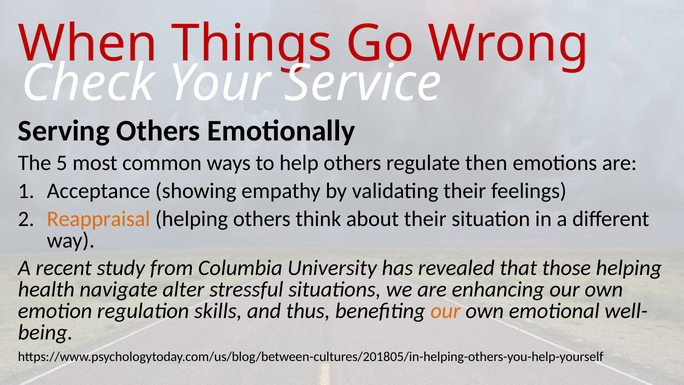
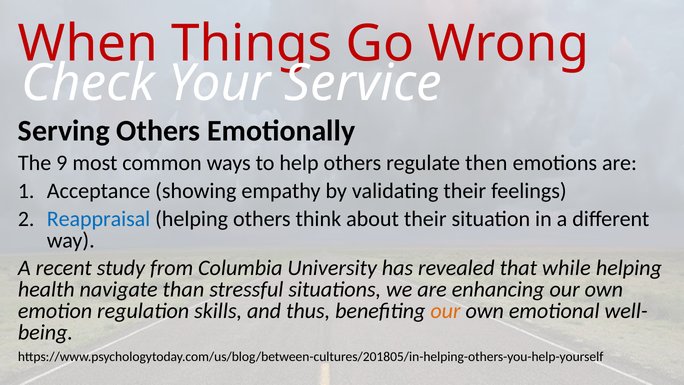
5: 5 -> 9
Reappraisal colour: orange -> blue
those: those -> while
alter: alter -> than
